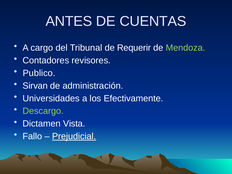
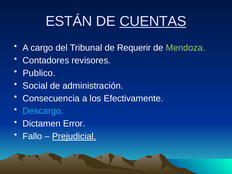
ANTES: ANTES -> ESTÁN
CUENTAS underline: none -> present
Sirvan: Sirvan -> Social
Universidades: Universidades -> Consecuencia
Descargo colour: light green -> light blue
Vista: Vista -> Error
